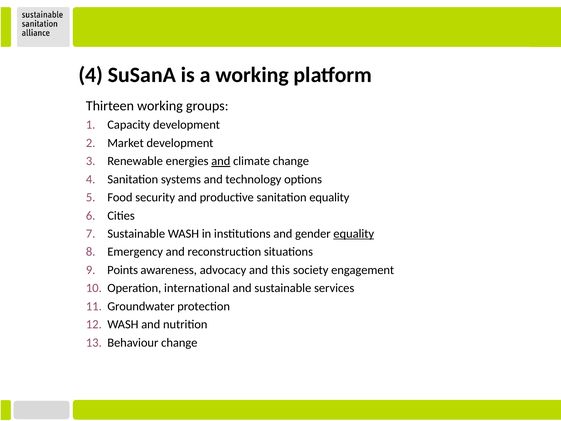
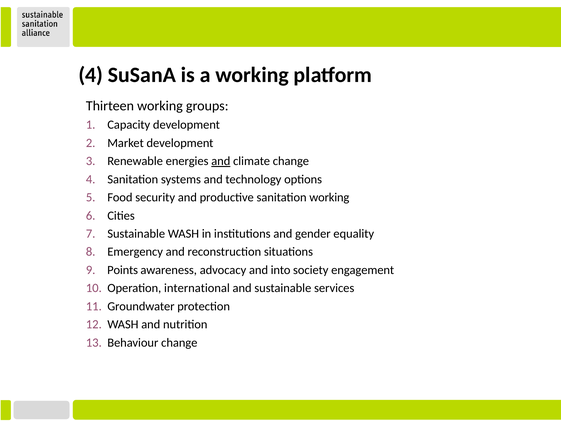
sanitation equality: equality -> working
equality at (354, 234) underline: present -> none
this: this -> into
